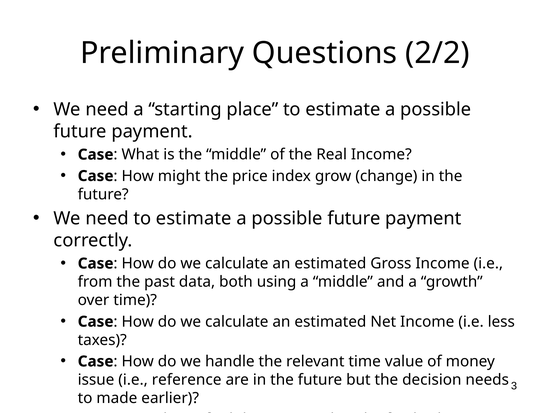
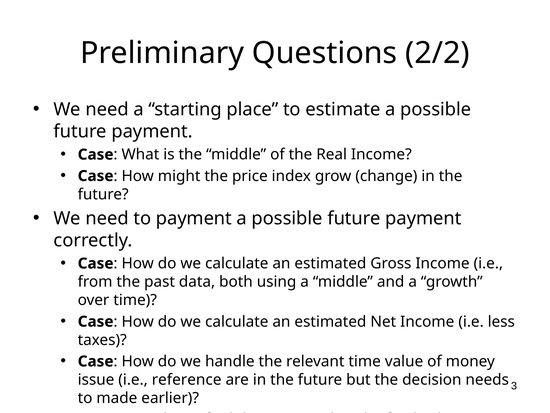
need to estimate: estimate -> payment
